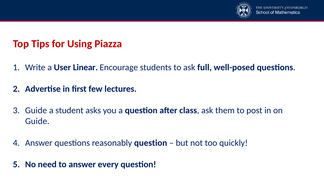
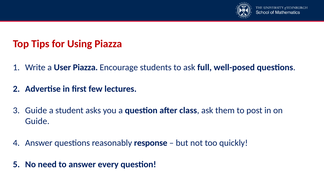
User Linear: Linear -> Piazza
reasonably question: question -> response
